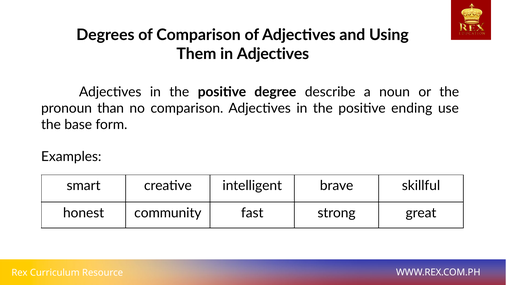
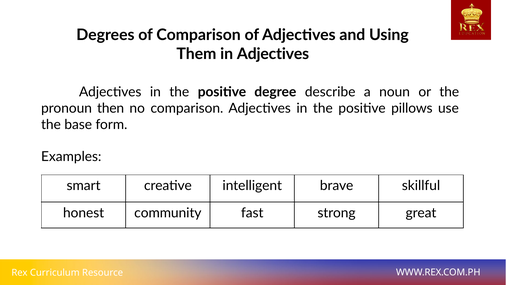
than: than -> then
ending: ending -> pillows
